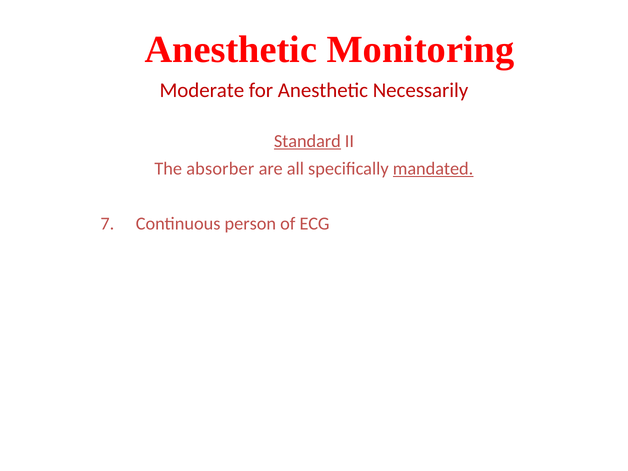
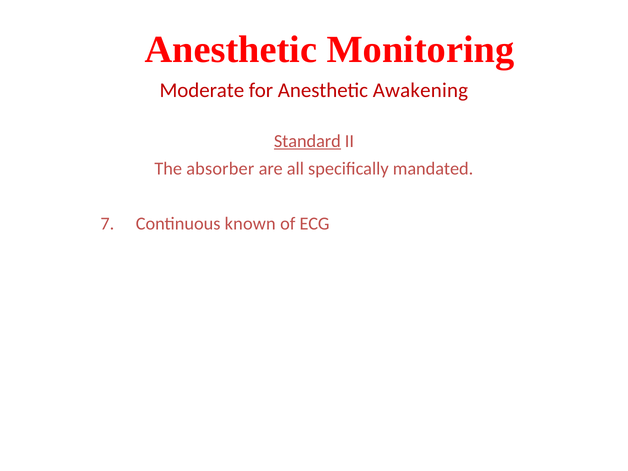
Necessarily: Necessarily -> Awakening
mandated underline: present -> none
person: person -> known
